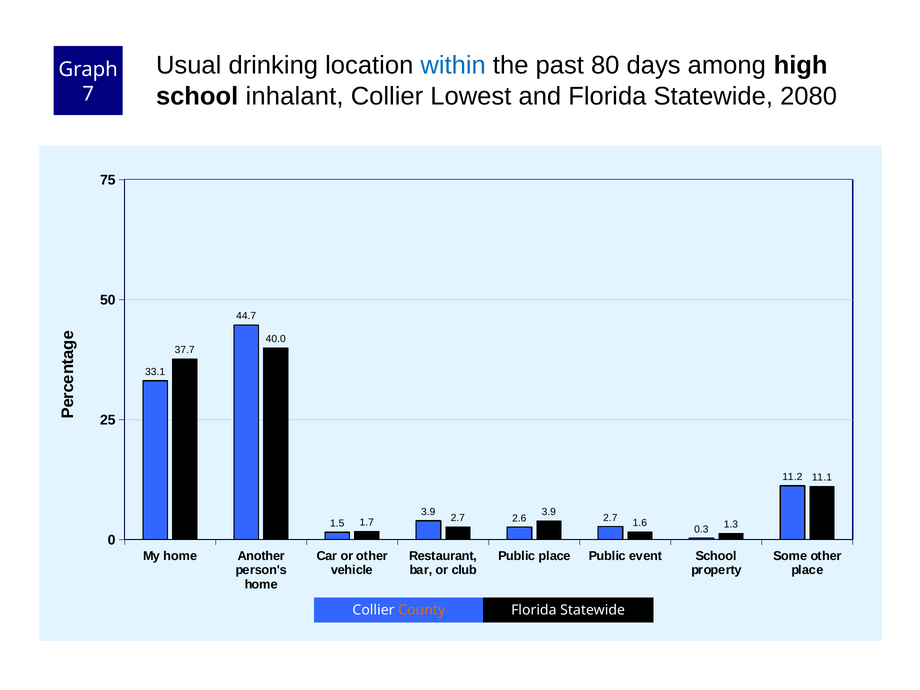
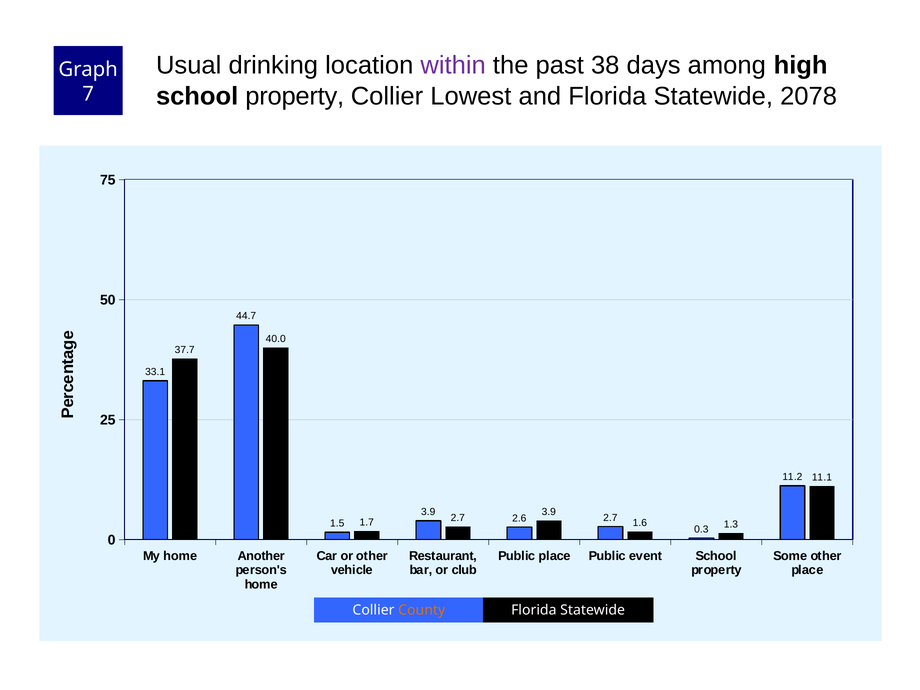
within colour: blue -> purple
80: 80 -> 38
inhalant at (295, 96): inhalant -> property
2080: 2080 -> 2078
